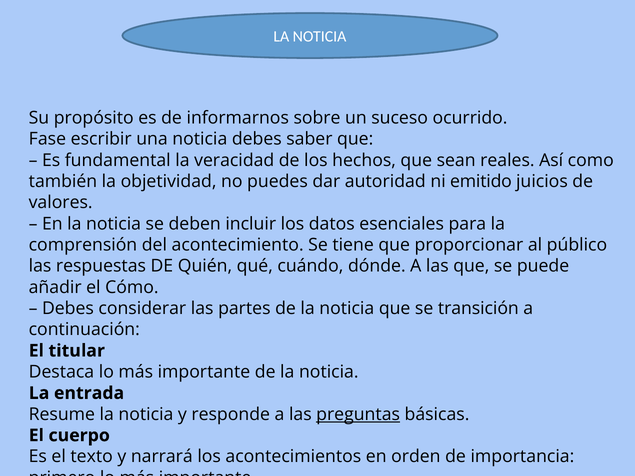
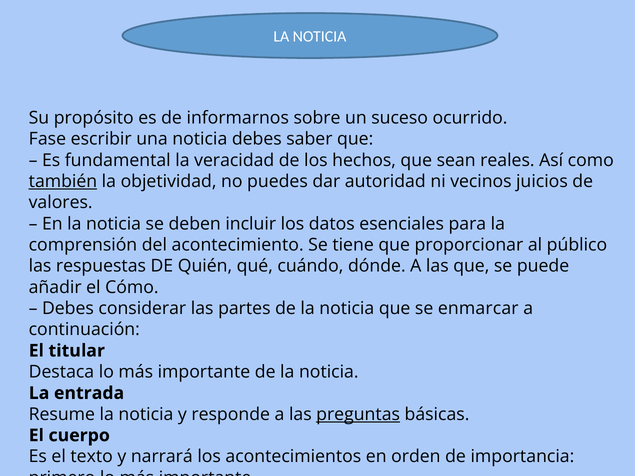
también underline: none -> present
emitido: emitido -> vecinos
transición: transición -> enmarcar
